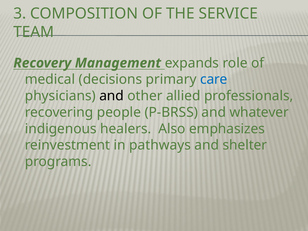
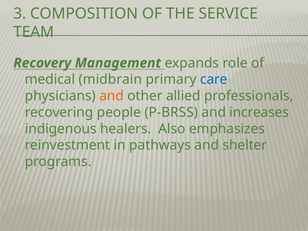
decisions: decisions -> midbrain
and at (112, 96) colour: black -> orange
whatever: whatever -> increases
